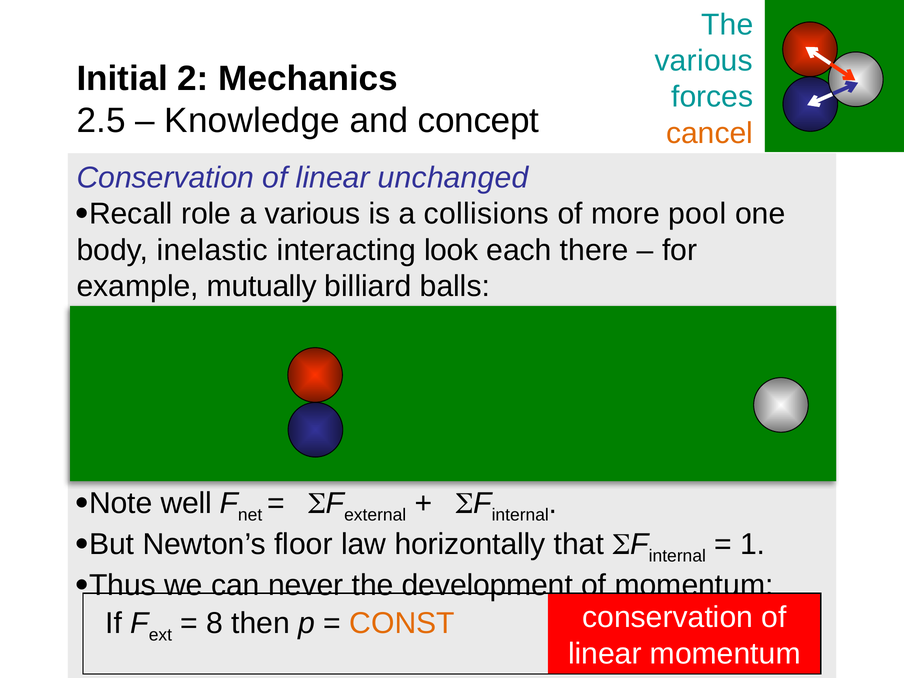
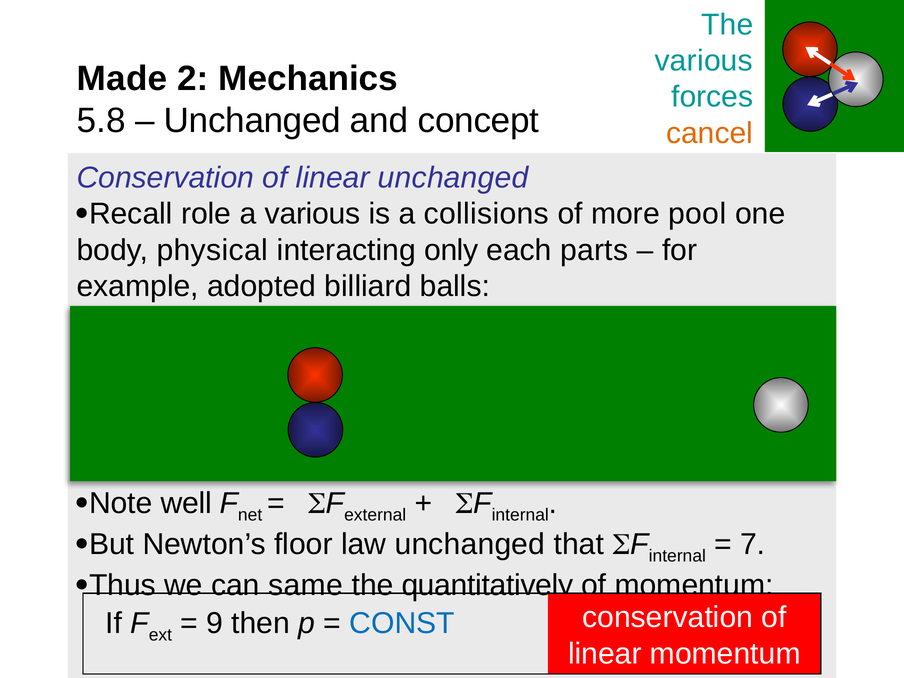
Initial: Initial -> Made
2.5: 2.5 -> 5.8
Knowledge at (252, 121): Knowledge -> Unchanged
inelastic: inelastic -> physical
look: look -> only
there: there -> parts
mutually: mutually -> adopted
law horizontally: horizontally -> unchanged
1: 1 -> 7
never: never -> same
development: development -> quantitatively
8: 8 -> 9
CONST colour: orange -> blue
